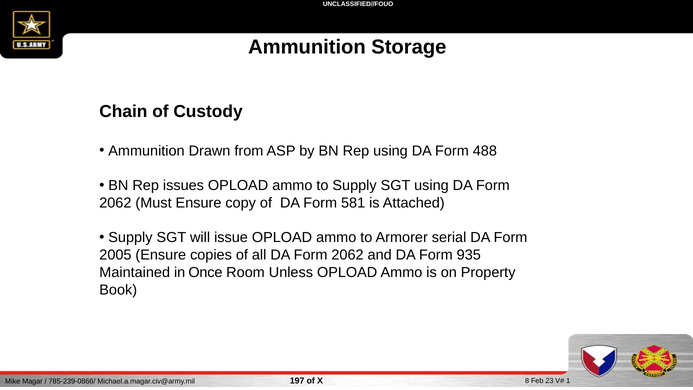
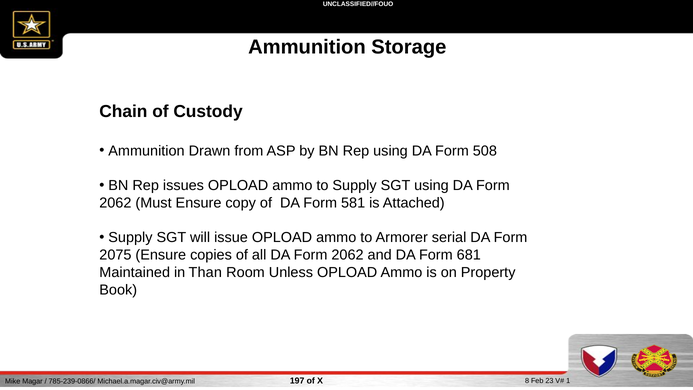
488: 488 -> 508
2005: 2005 -> 2075
935: 935 -> 681
Once: Once -> Than
